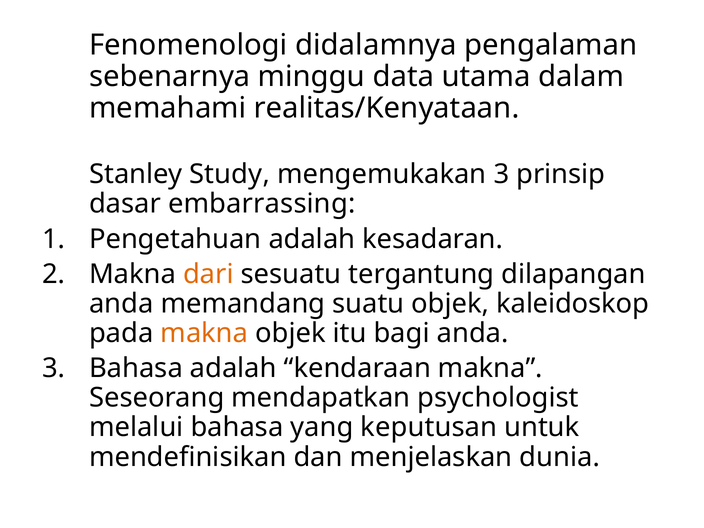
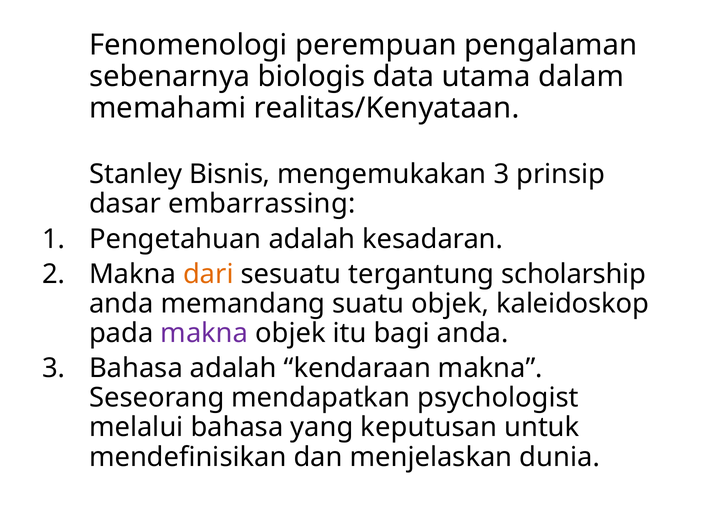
didalamnya: didalamnya -> perempuan
minggu: minggu -> biologis
Study: Study -> Bisnis
dilapangan: dilapangan -> scholarship
makna at (204, 333) colour: orange -> purple
